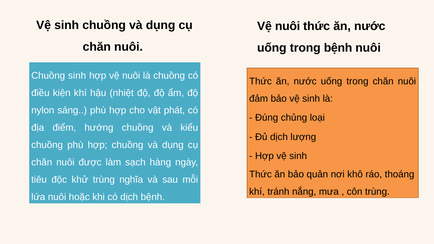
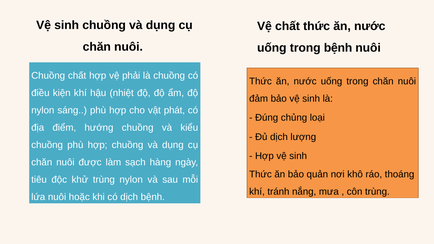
nuôi at (288, 26): nuôi -> chất
Chuồng sinh: sinh -> chất
hợp vệ nuôi: nuôi -> phải
trùng nghĩa: nghĩa -> nylon
